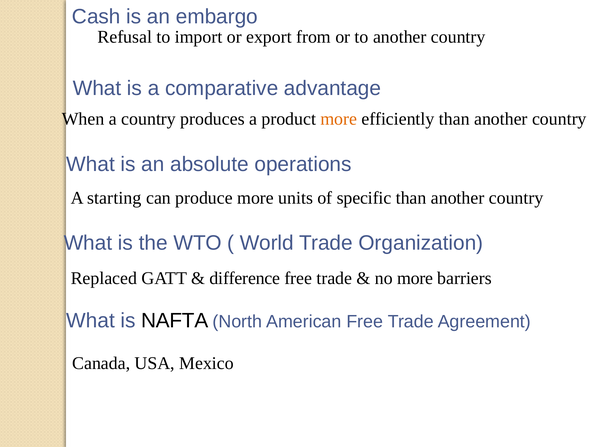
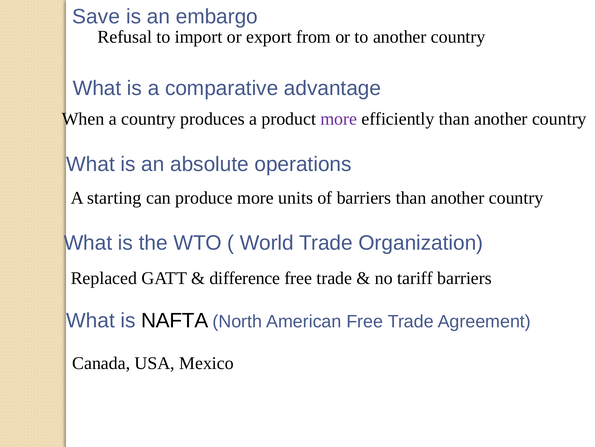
Cash: Cash -> Save
more at (339, 119) colour: orange -> purple
of specific: specific -> barriers
no more: more -> tariff
